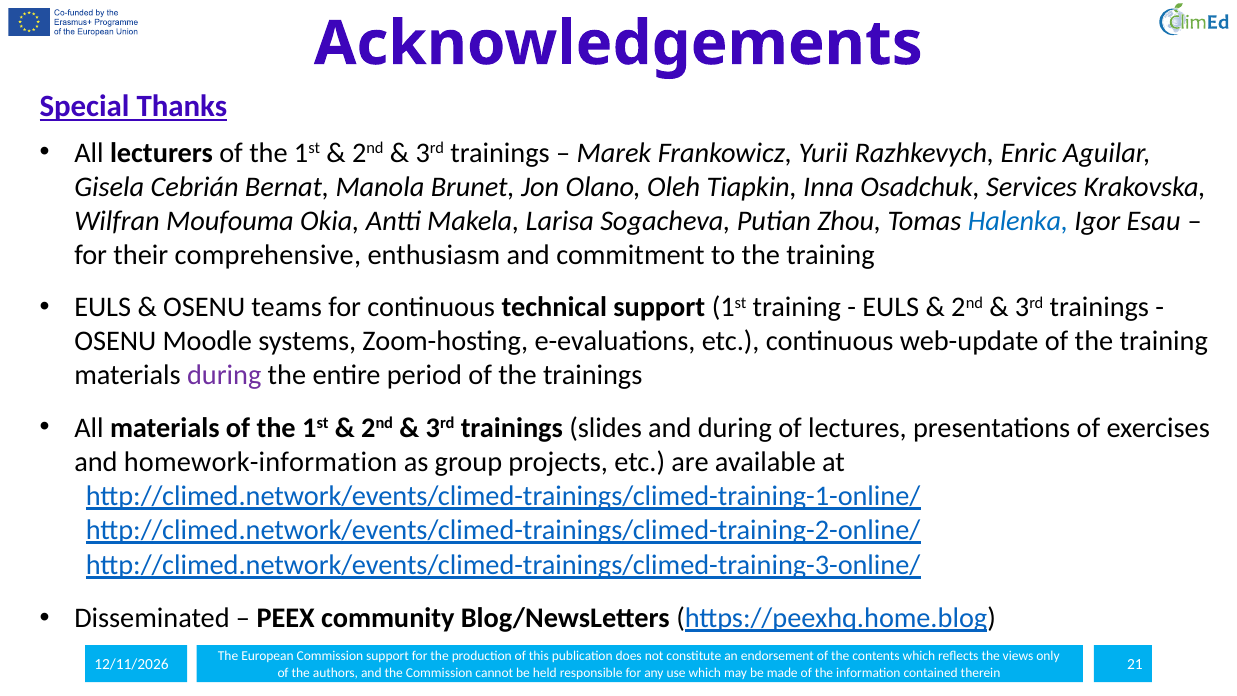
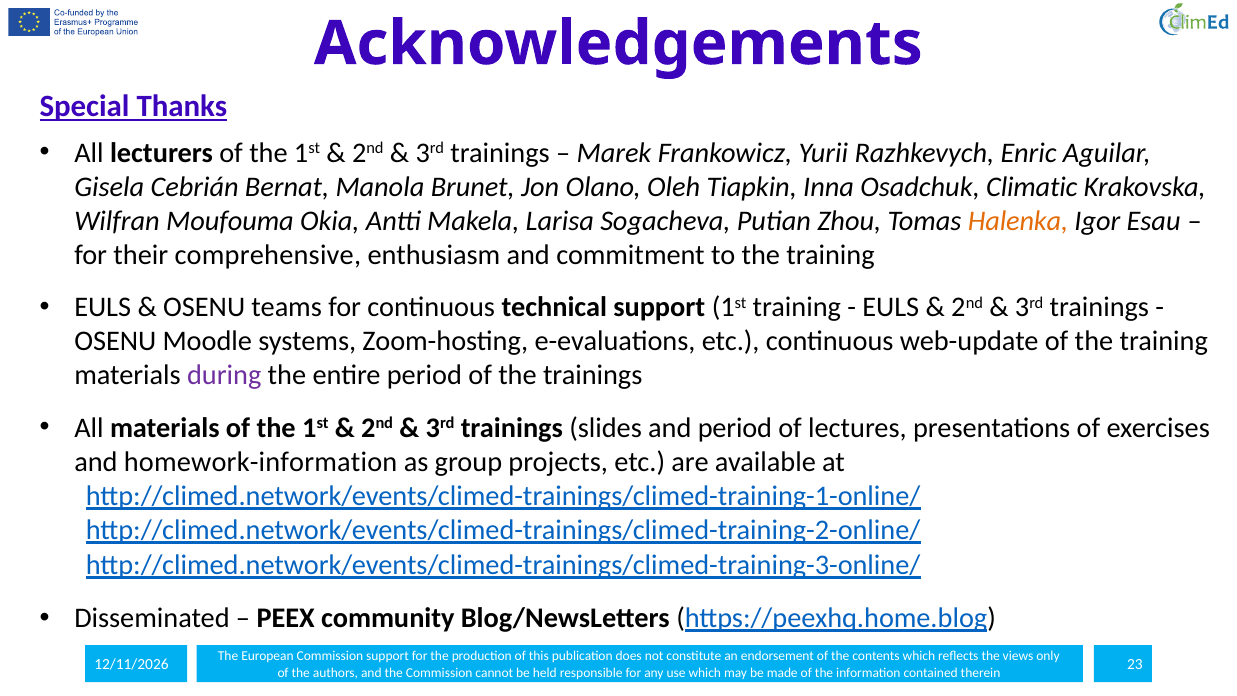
Services: Services -> Climatic
Halenka colour: blue -> orange
and during: during -> period
21: 21 -> 23
